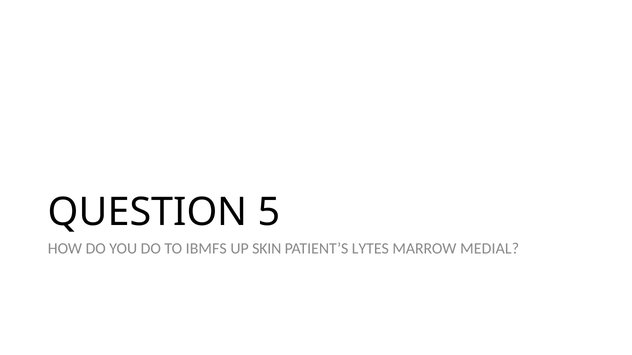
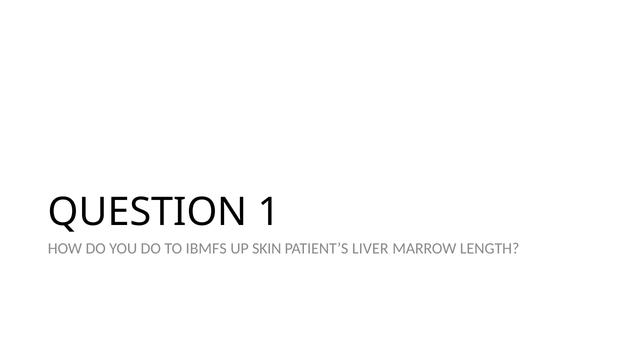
5: 5 -> 1
LYTES: LYTES -> LIVER
MEDIAL: MEDIAL -> LENGTH
